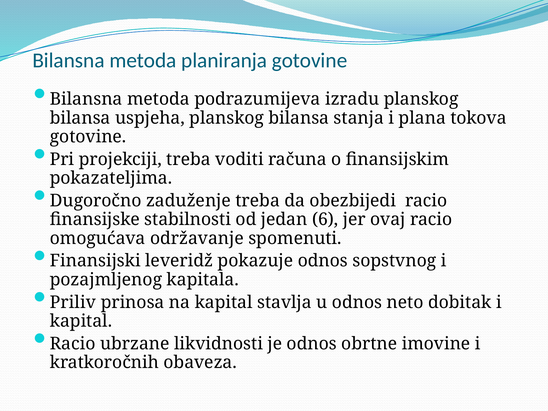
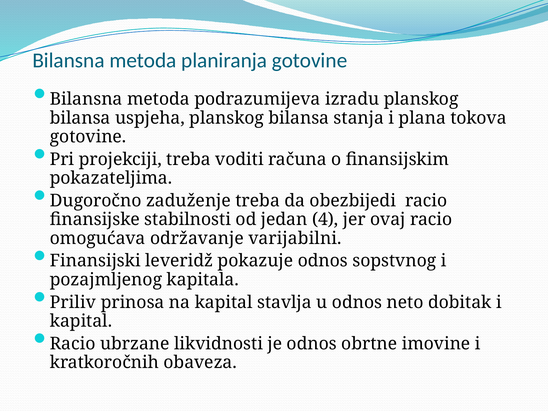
6: 6 -> 4
spomenuti: spomenuti -> varijabilni
